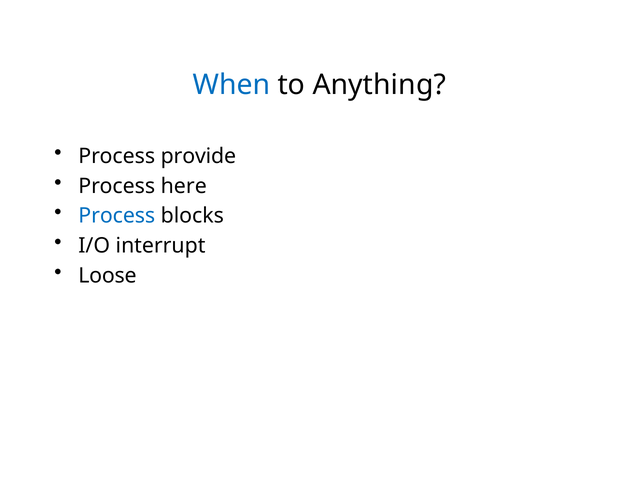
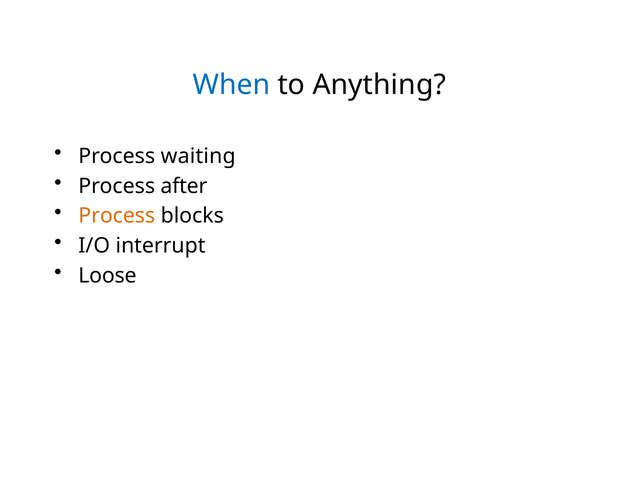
provide: provide -> waiting
here: here -> after
Process at (117, 216) colour: blue -> orange
